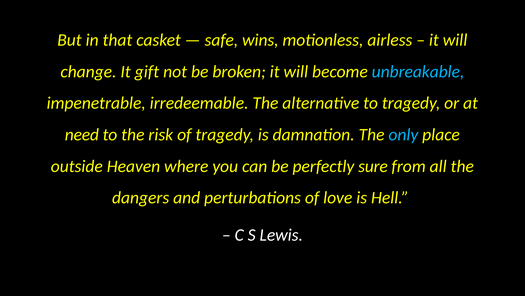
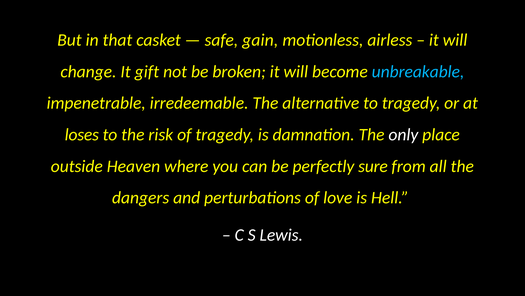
wins: wins -> gain
need: need -> loses
only colour: light blue -> white
